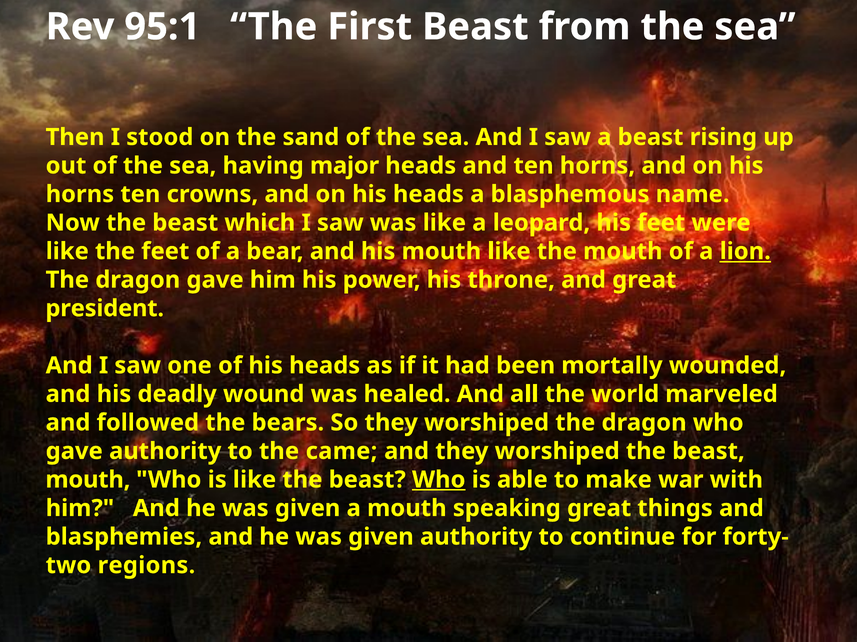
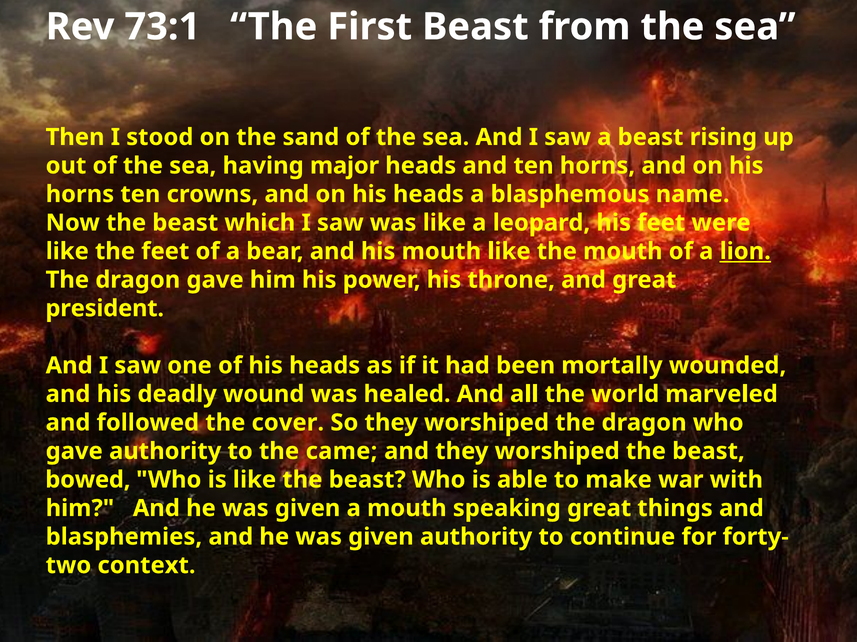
95:1: 95:1 -> 73:1
bears: bears -> cover
mouth at (88, 480): mouth -> bowed
Who at (439, 480) underline: present -> none
regions: regions -> context
